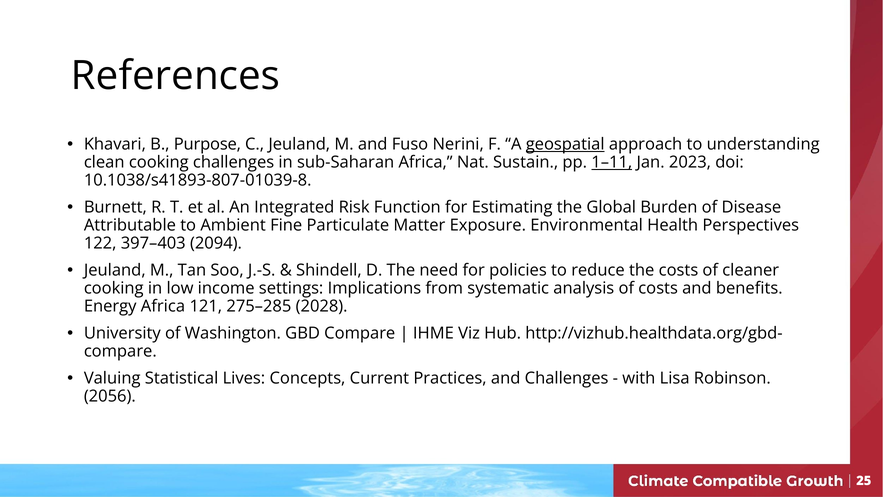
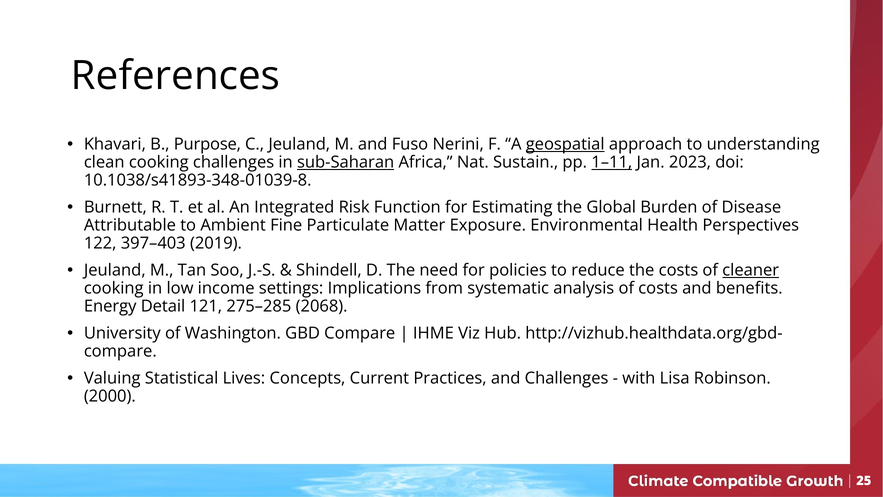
sub-Saharan underline: none -> present
10.1038/s41893-807-01039-8: 10.1038/s41893-807-01039-8 -> 10.1038/s41893-348-01039-8
2094: 2094 -> 2019
cleaner underline: none -> present
Energy Africa: Africa -> Detail
2028: 2028 -> 2068
2056: 2056 -> 2000
